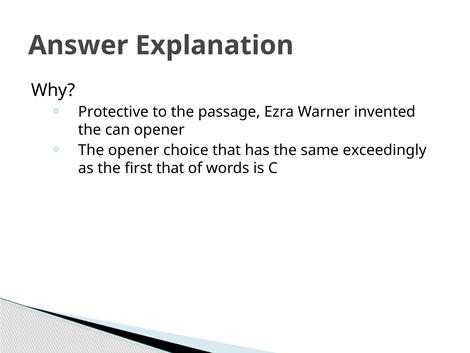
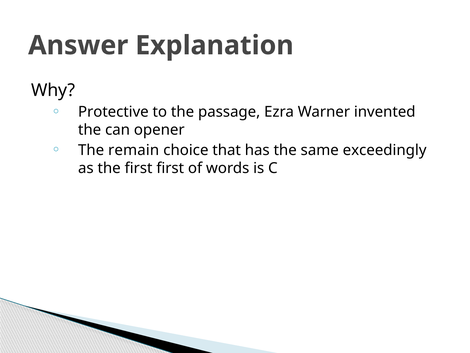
The opener: opener -> remain
first that: that -> first
